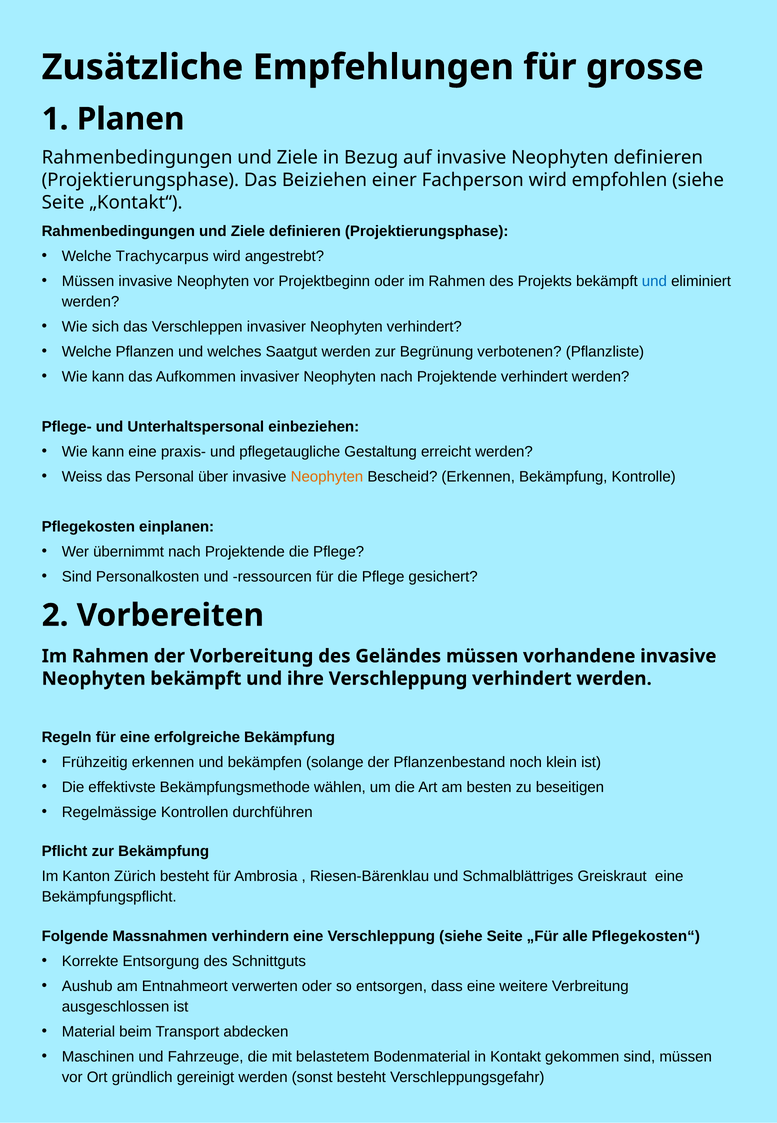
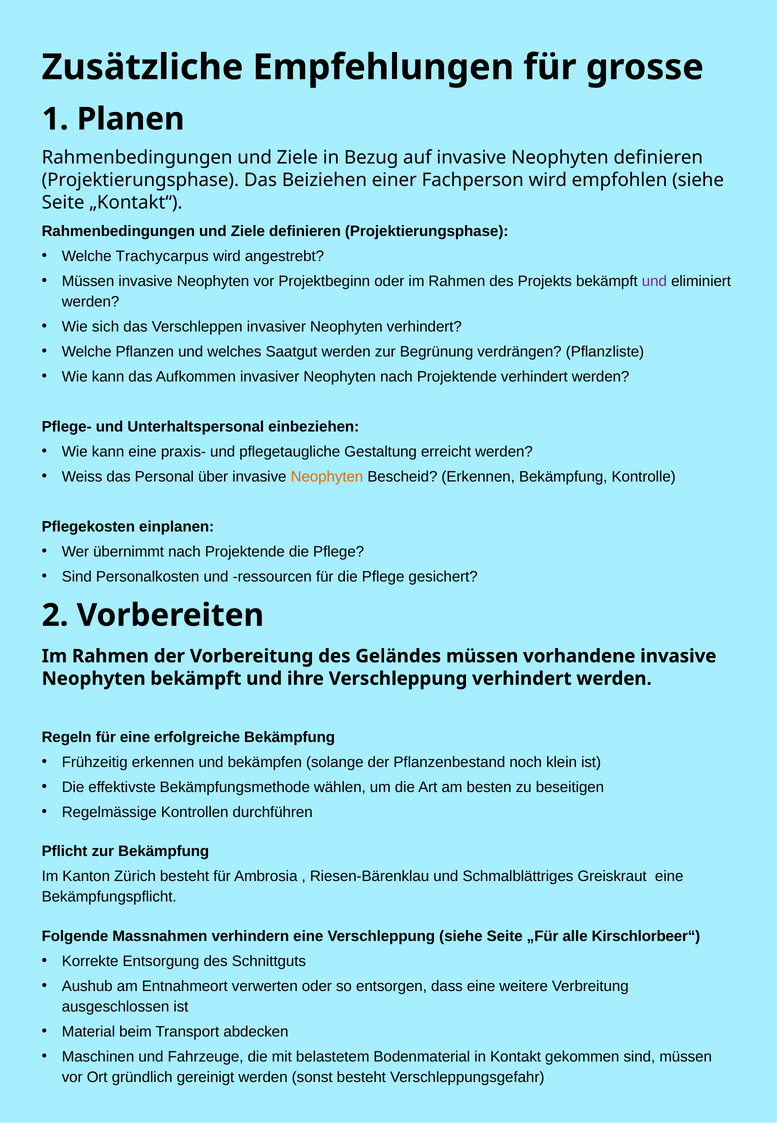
und at (654, 281) colour: blue -> purple
verbotenen: verbotenen -> verdrängen
Pflegekosten“: Pflegekosten“ -> Kirschlorbeer“
